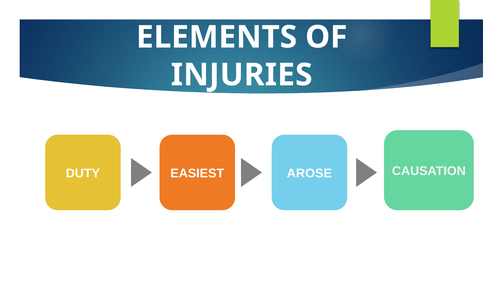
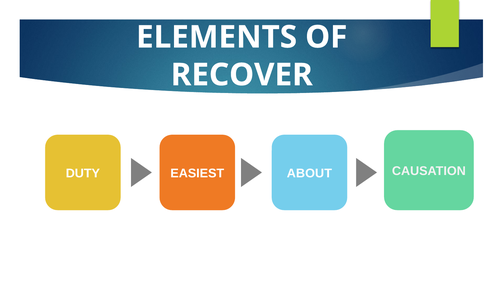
INJURIES: INJURIES -> RECOVER
AROSE: AROSE -> ABOUT
